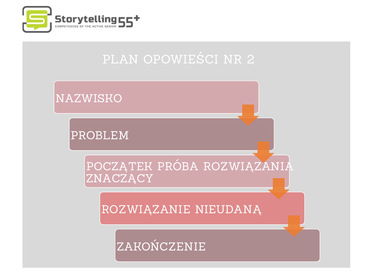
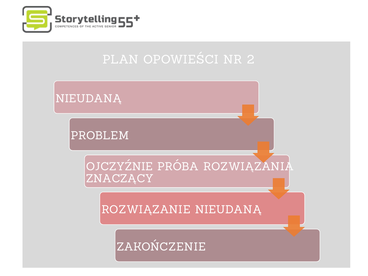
NAZWISKO at (89, 99): NAZWISKO -> NIEUDANĄ
POCZĄTEK: POCZĄTEK -> OJCZYŹNIE
